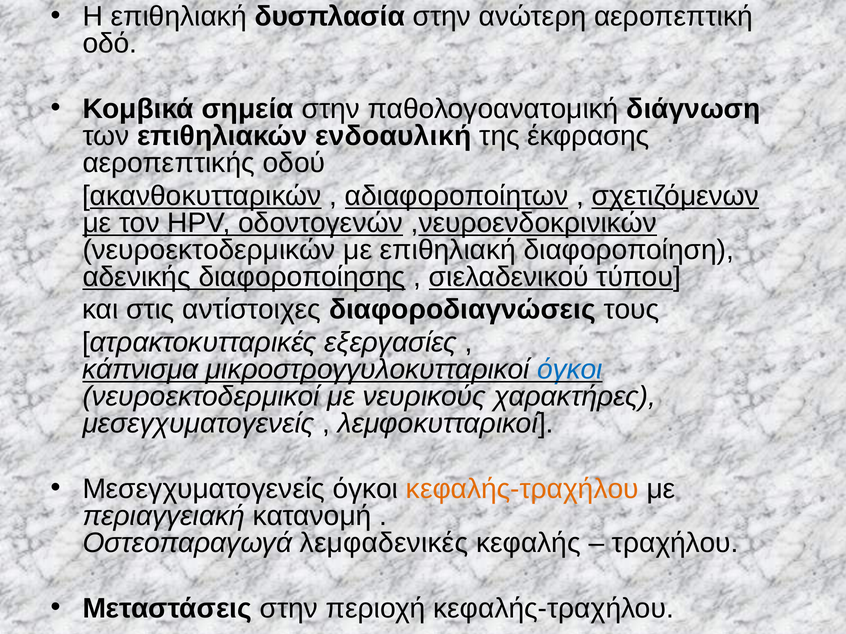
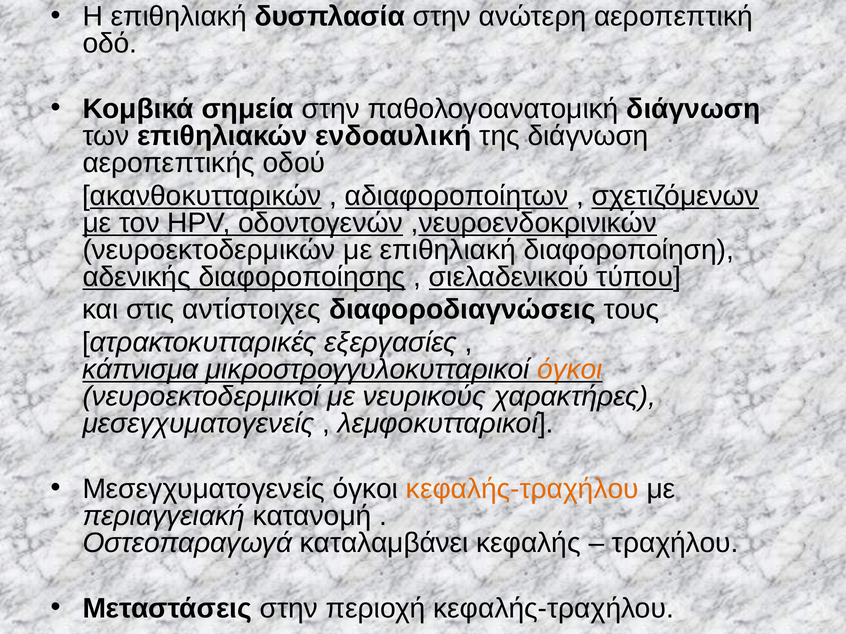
της έκφρασης: έκφρασης -> διάγνωση
όγκοι at (570, 370) colour: blue -> orange
λεμφαδενικές: λεμφαδενικές -> καταλαμβάνει
